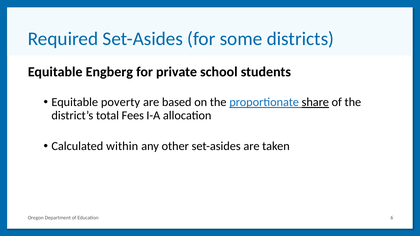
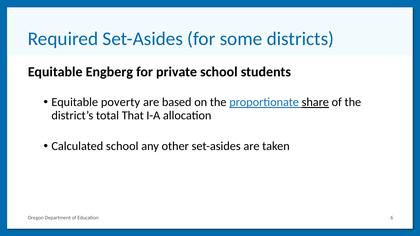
Fees: Fees -> That
Calculated within: within -> school
